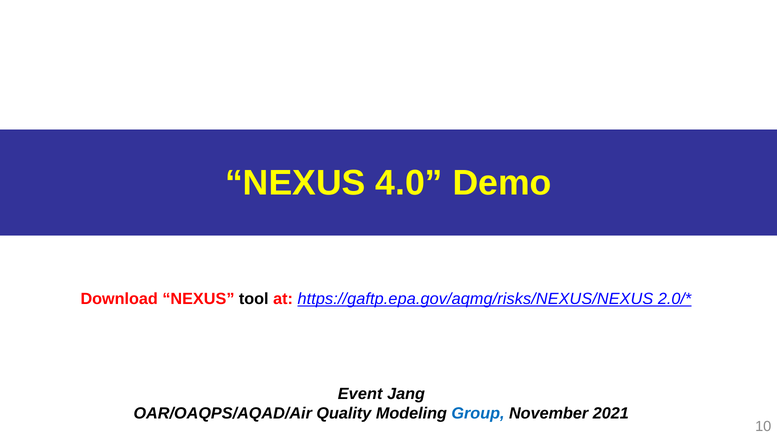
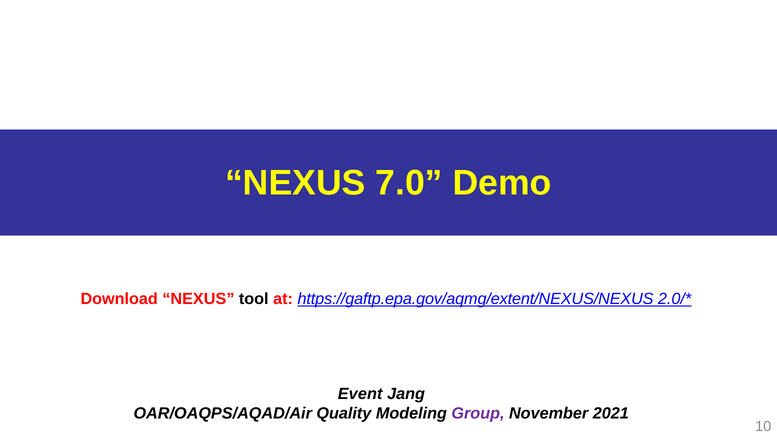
4.0: 4.0 -> 7.0
https://gaftp.epa.gov/aqmg/risks/NEXUS/NEXUS: https://gaftp.epa.gov/aqmg/risks/NEXUS/NEXUS -> https://gaftp.epa.gov/aqmg/extent/NEXUS/NEXUS
Group colour: blue -> purple
